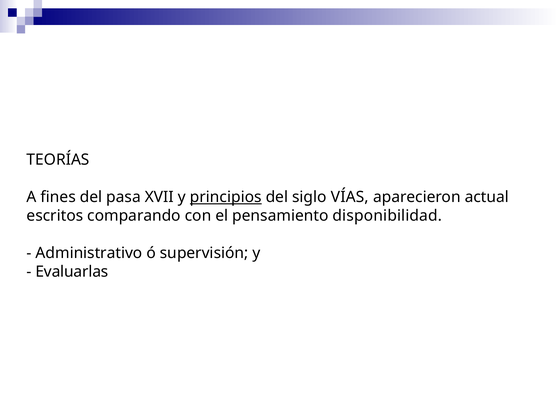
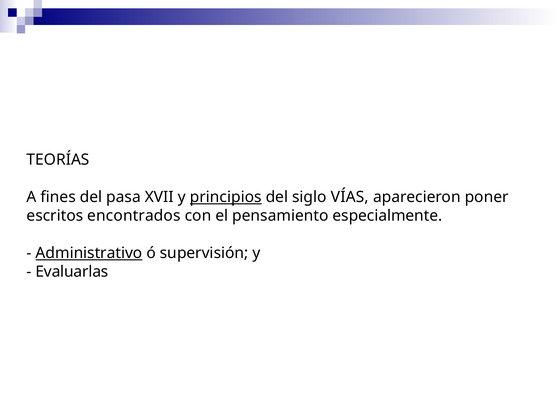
actual: actual -> poner
comparando: comparando -> encontrados
disponibilidad: disponibilidad -> especialmente
Administrativo underline: none -> present
